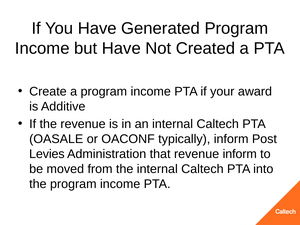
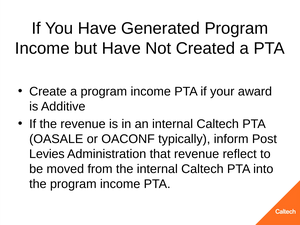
revenue inform: inform -> reflect
